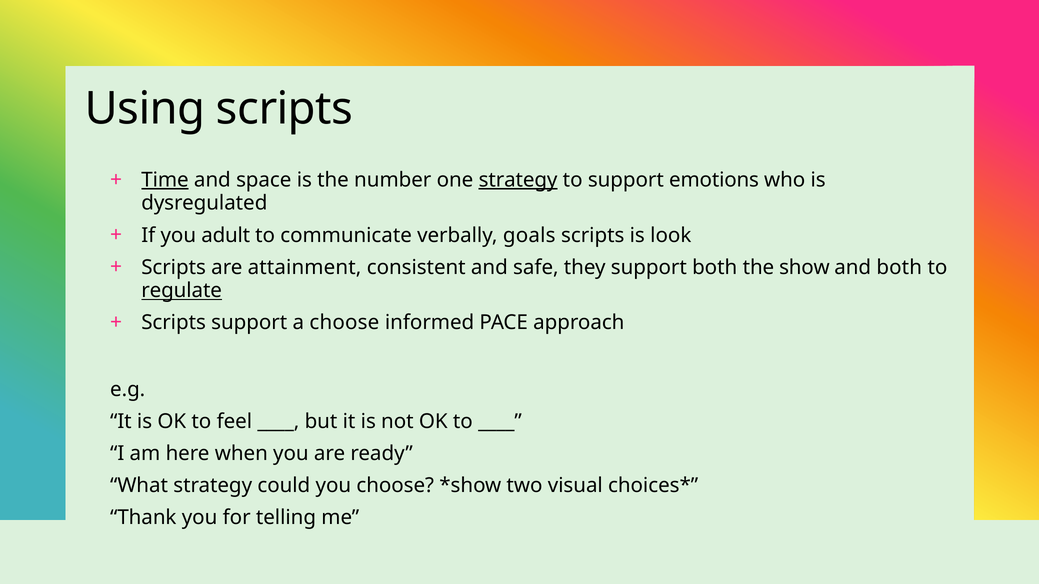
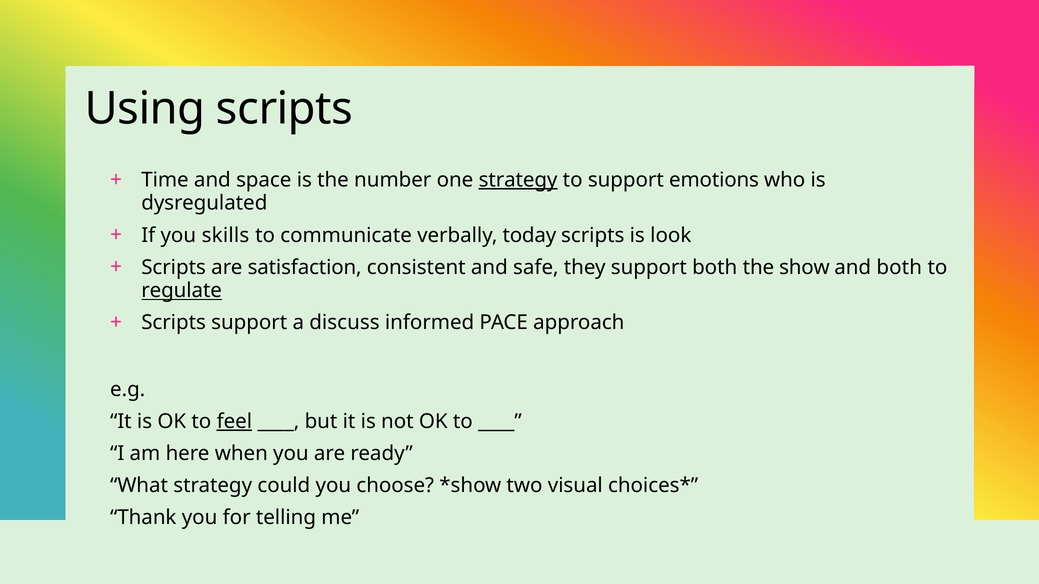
Time underline: present -> none
adult: adult -> skills
goals: goals -> today
attainment: attainment -> satisfaction
a choose: choose -> discuss
feel underline: none -> present
